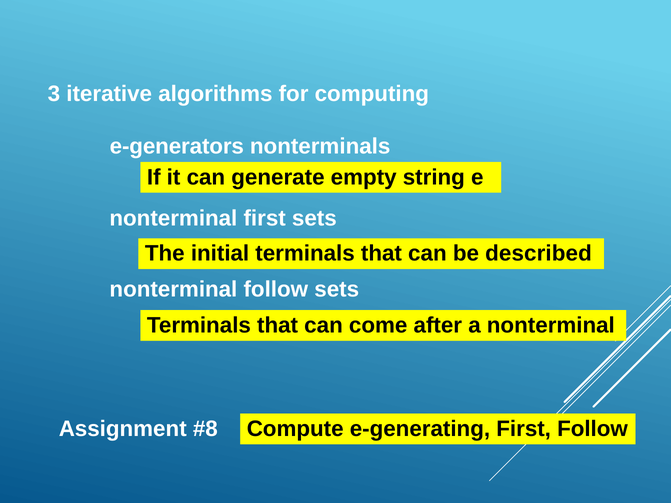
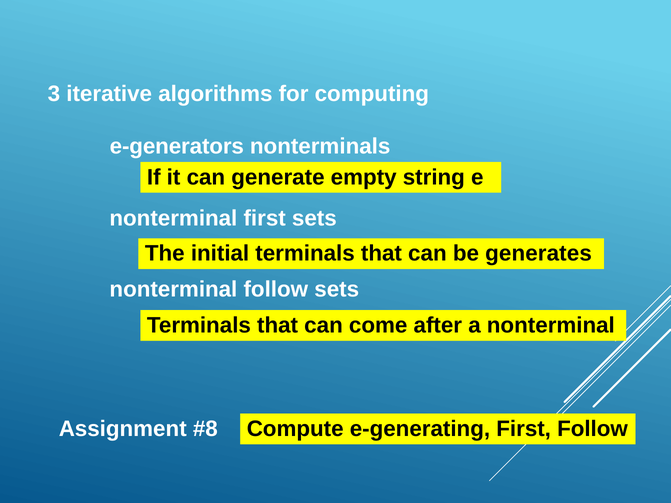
described: described -> generates
